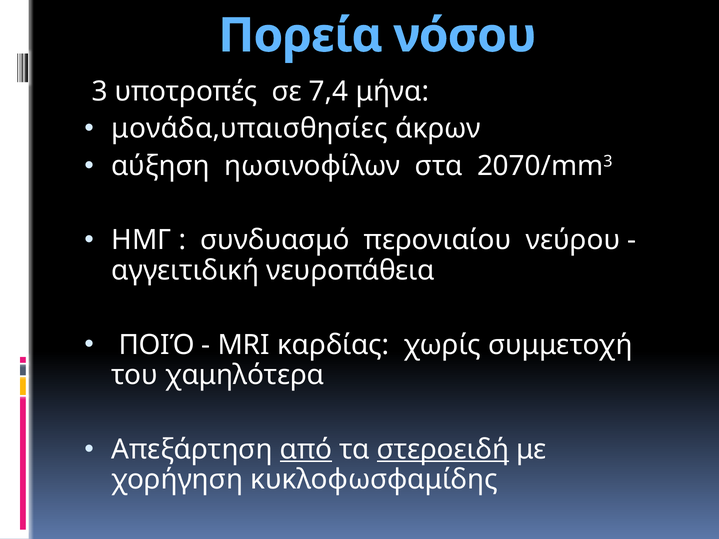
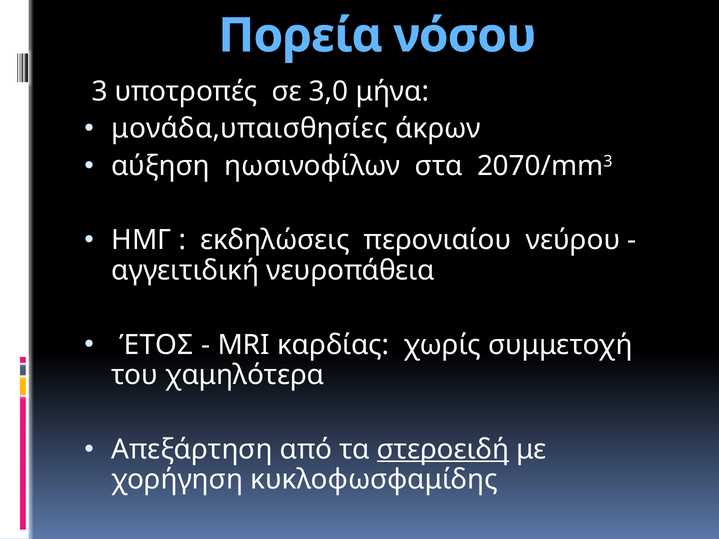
7,4: 7,4 -> 3,0
συνδυασμό: συνδυασμό -> εκδηλώσεις
ΠΟΙΌ: ΠΟΙΌ -> ΈΤΟΣ
από underline: present -> none
